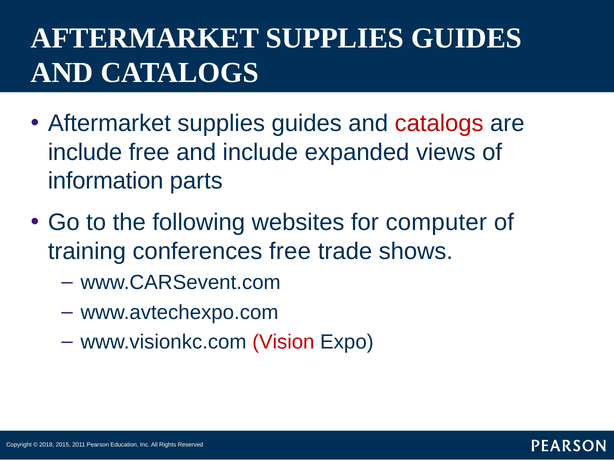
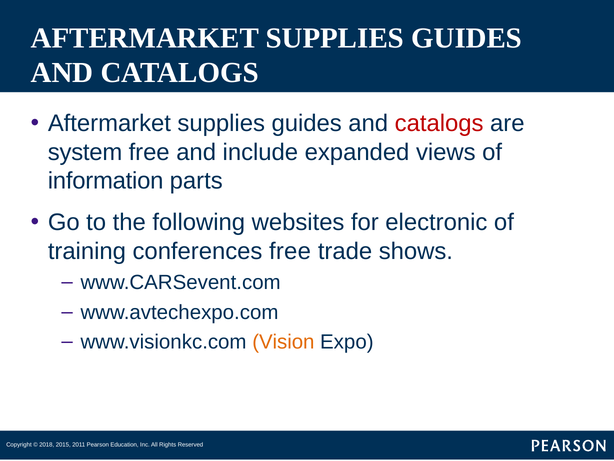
include at (85, 152): include -> system
computer: computer -> electronic
Vision colour: red -> orange
